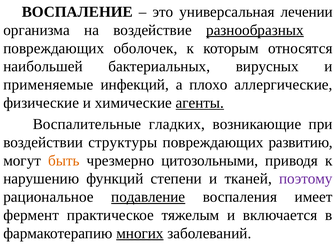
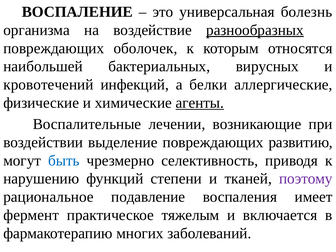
лечении: лечении -> болезнь
применяемые: применяемые -> кровотечений
плохо: плохо -> белки
гладких: гладких -> лечении
структуры: структуры -> выделение
быть colour: orange -> blue
цитозольными: цитозольными -> селективность
подавление underline: present -> none
многих underline: present -> none
